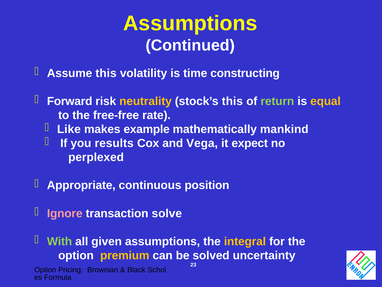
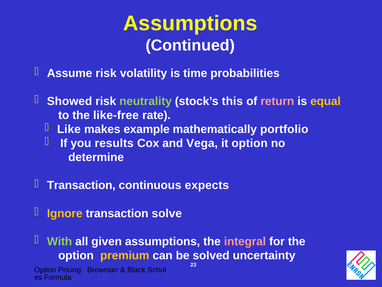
Assume this: this -> risk
constructing: constructing -> probabilities
Forward: Forward -> Showed
neutrality colour: yellow -> light green
return colour: light green -> pink
free-free: free-free -> like-free
mankind: mankind -> portfolio
it expect: expect -> option
perplexed: perplexed -> determine
Appropriate at (81, 185): Appropriate -> Transaction
position: position -> expects
Ignore colour: pink -> yellow
integral colour: yellow -> pink
